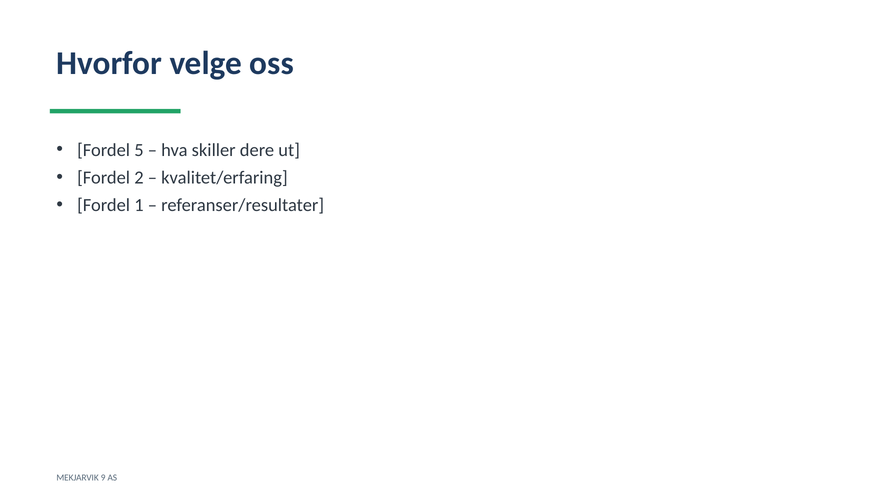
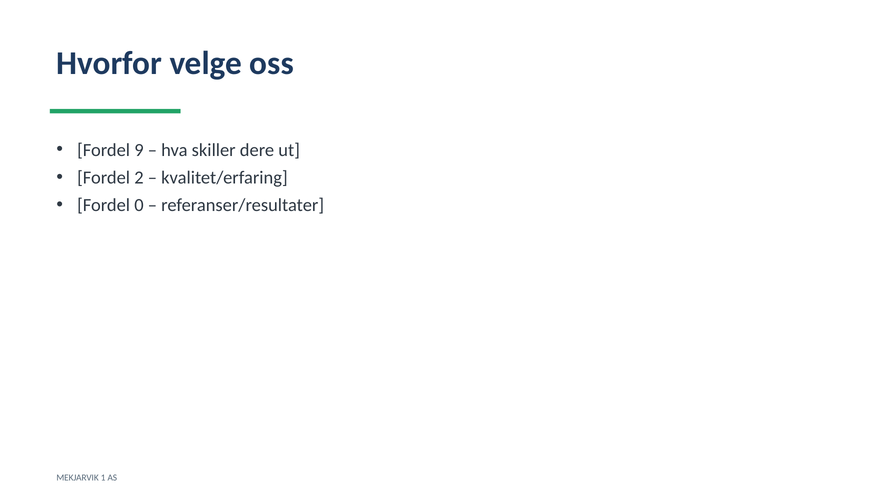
5: 5 -> 9
1: 1 -> 0
9: 9 -> 1
